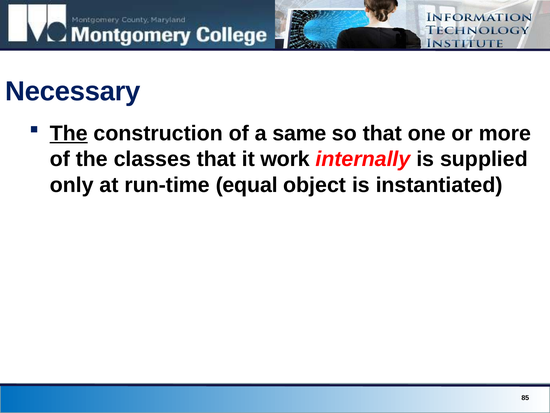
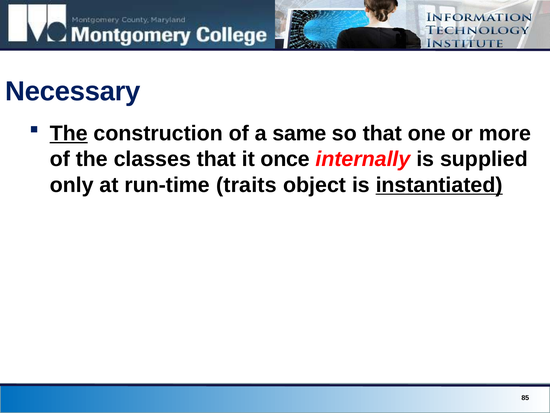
work: work -> once
equal: equal -> traits
instantiated underline: none -> present
